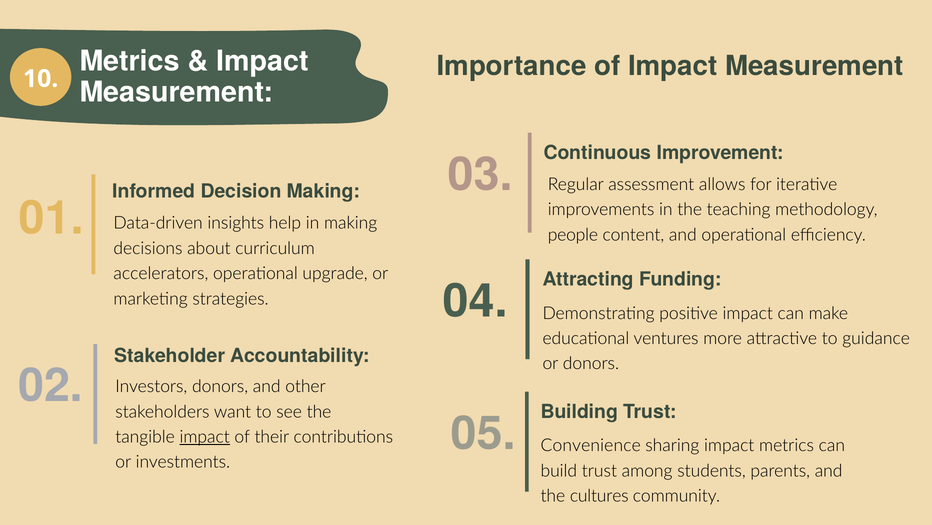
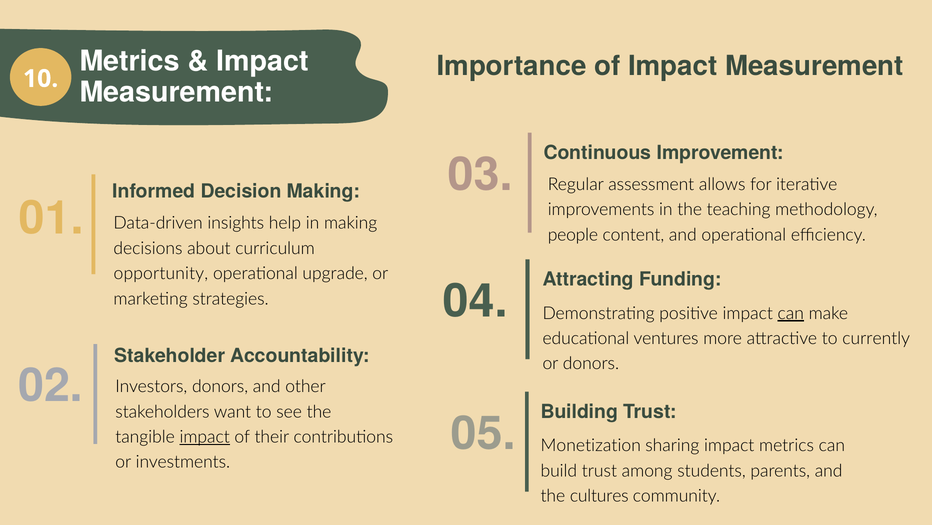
accelerators: accelerators -> opportunity
can at (791, 313) underline: none -> present
guidance: guidance -> currently
Convenience: Convenience -> Monetization
